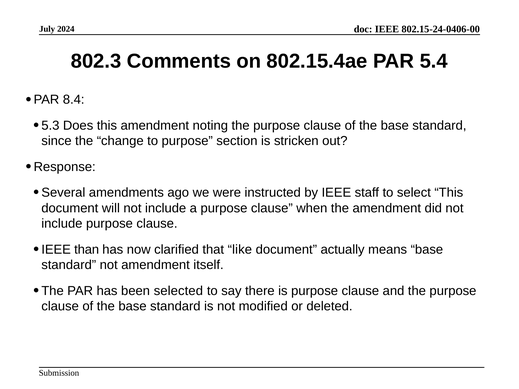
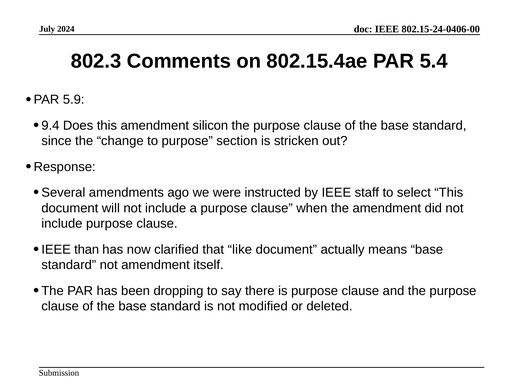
8.4: 8.4 -> 5.9
5.3: 5.3 -> 9.4
noting: noting -> silicon
selected: selected -> dropping
